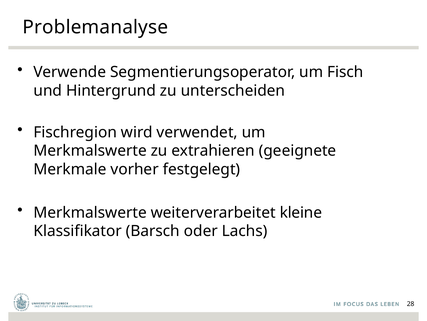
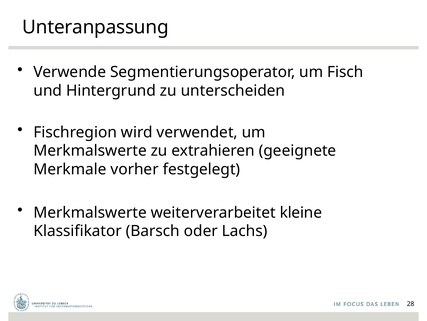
Problemanalyse: Problemanalyse -> Unteranpassung
